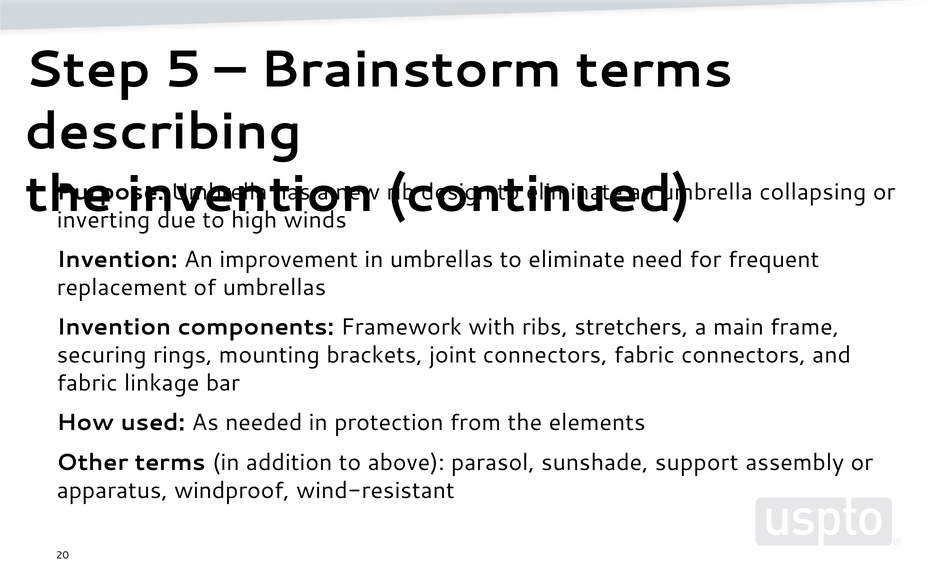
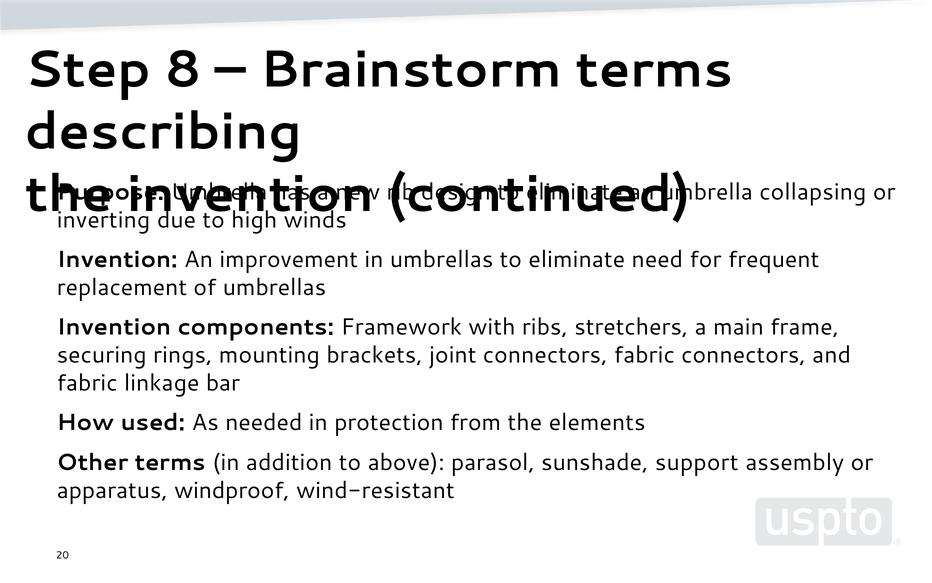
5: 5 -> 8
